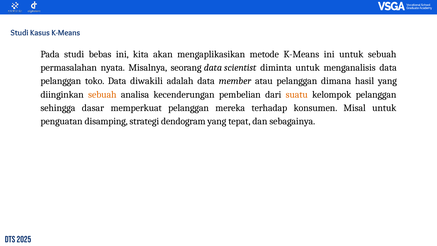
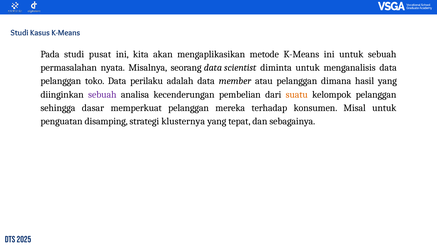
bebas: bebas -> pusat
diwakili: diwakili -> perilaku
sebuah at (102, 94) colour: orange -> purple
dendogram: dendogram -> klusternya
